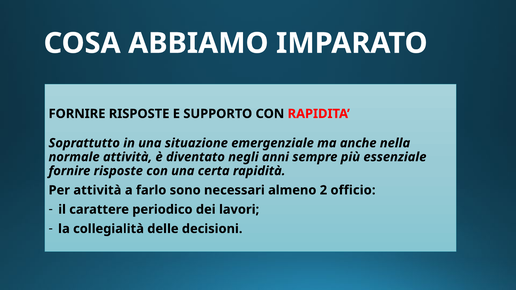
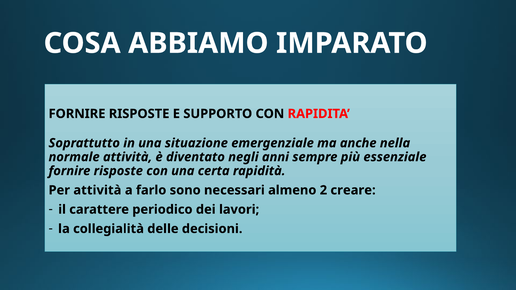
officio: officio -> creare
